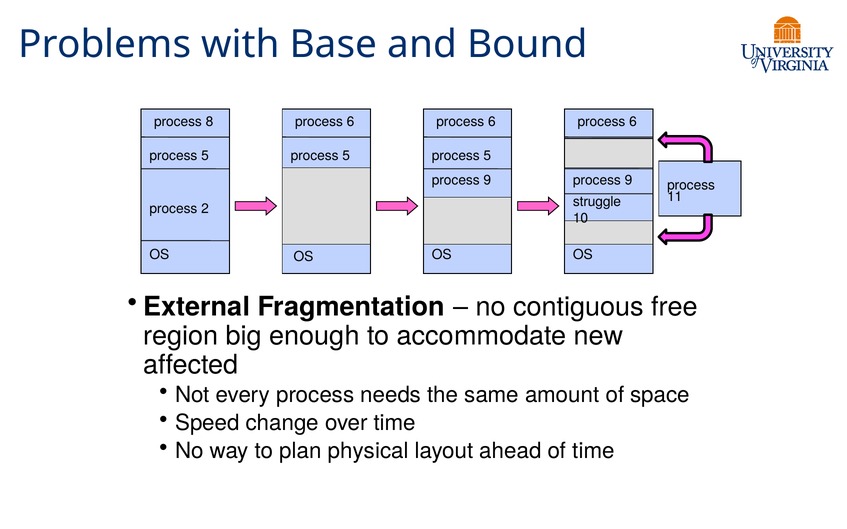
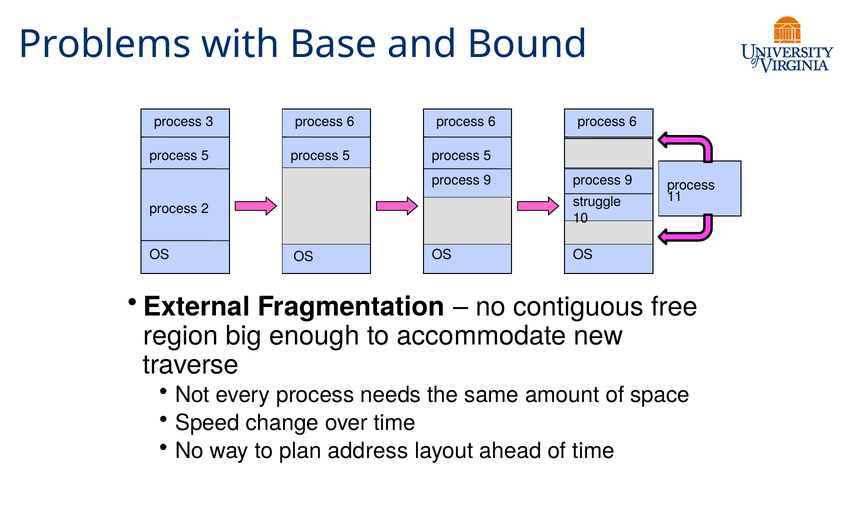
8: 8 -> 3
affected: affected -> traverse
physical: physical -> address
